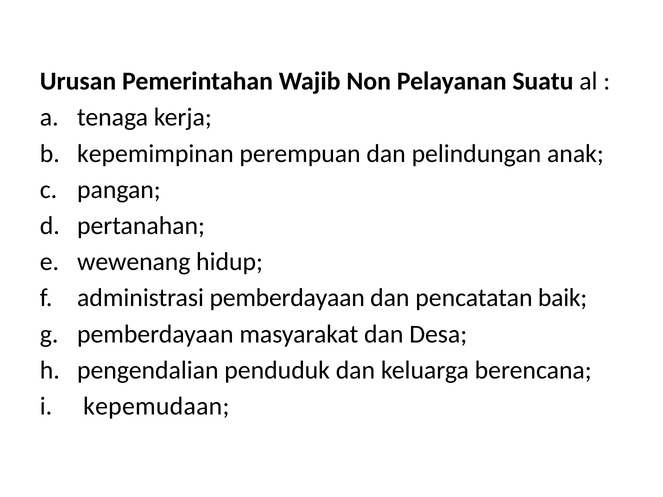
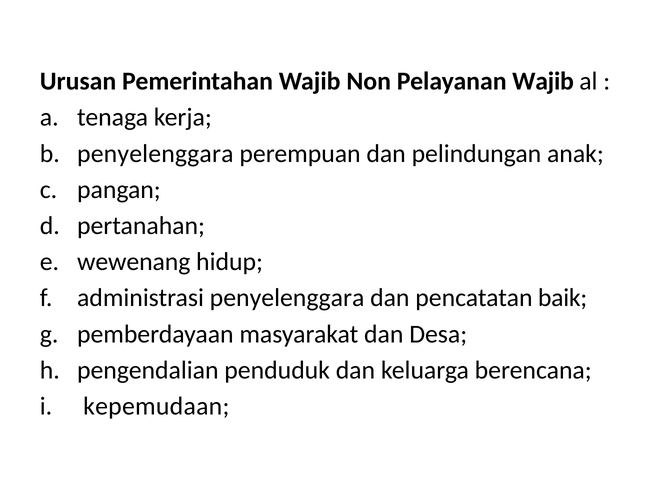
Pelayanan Suatu: Suatu -> Wajib
kepemimpinan at (155, 154): kepemimpinan -> penyelenggara
administrasi pemberdayaan: pemberdayaan -> penyelenggara
